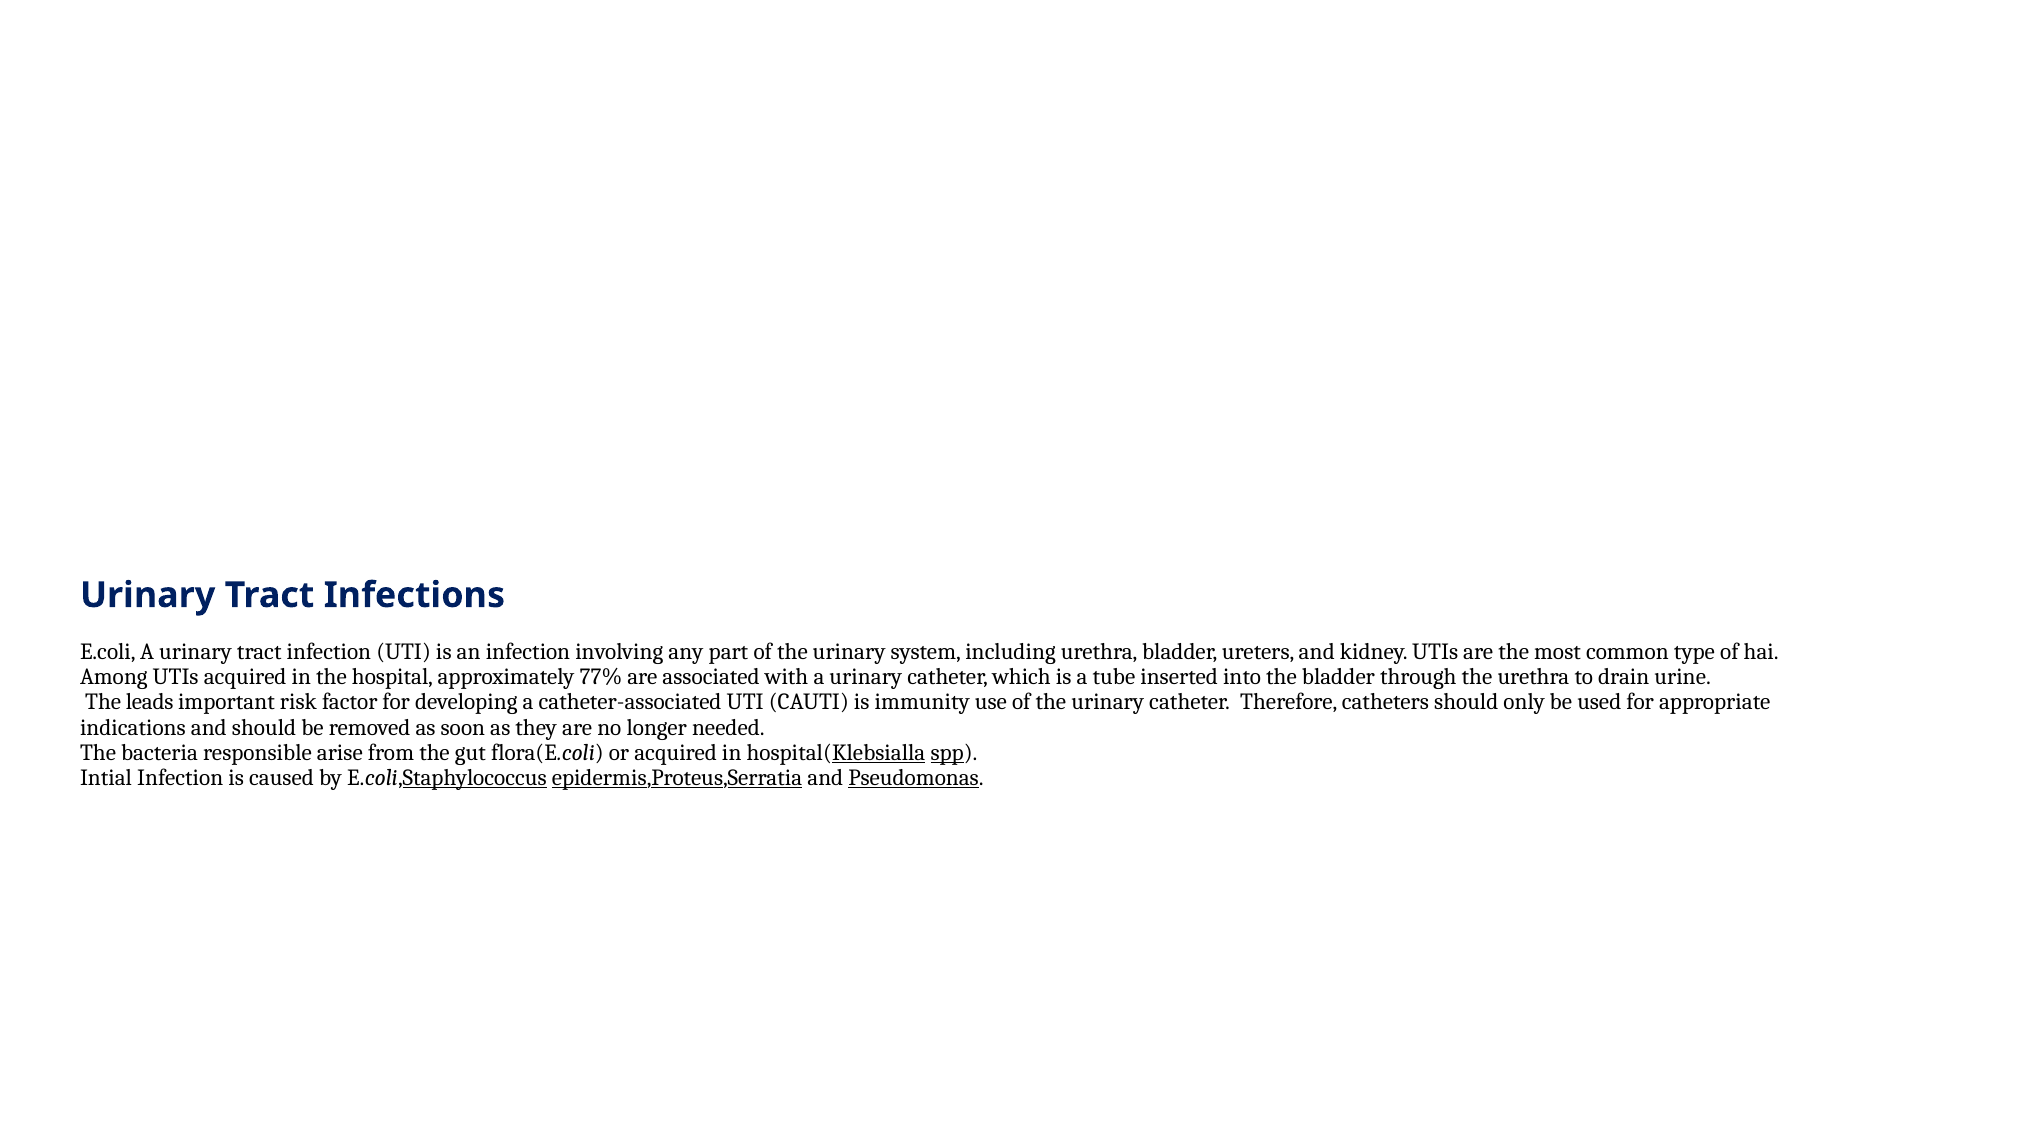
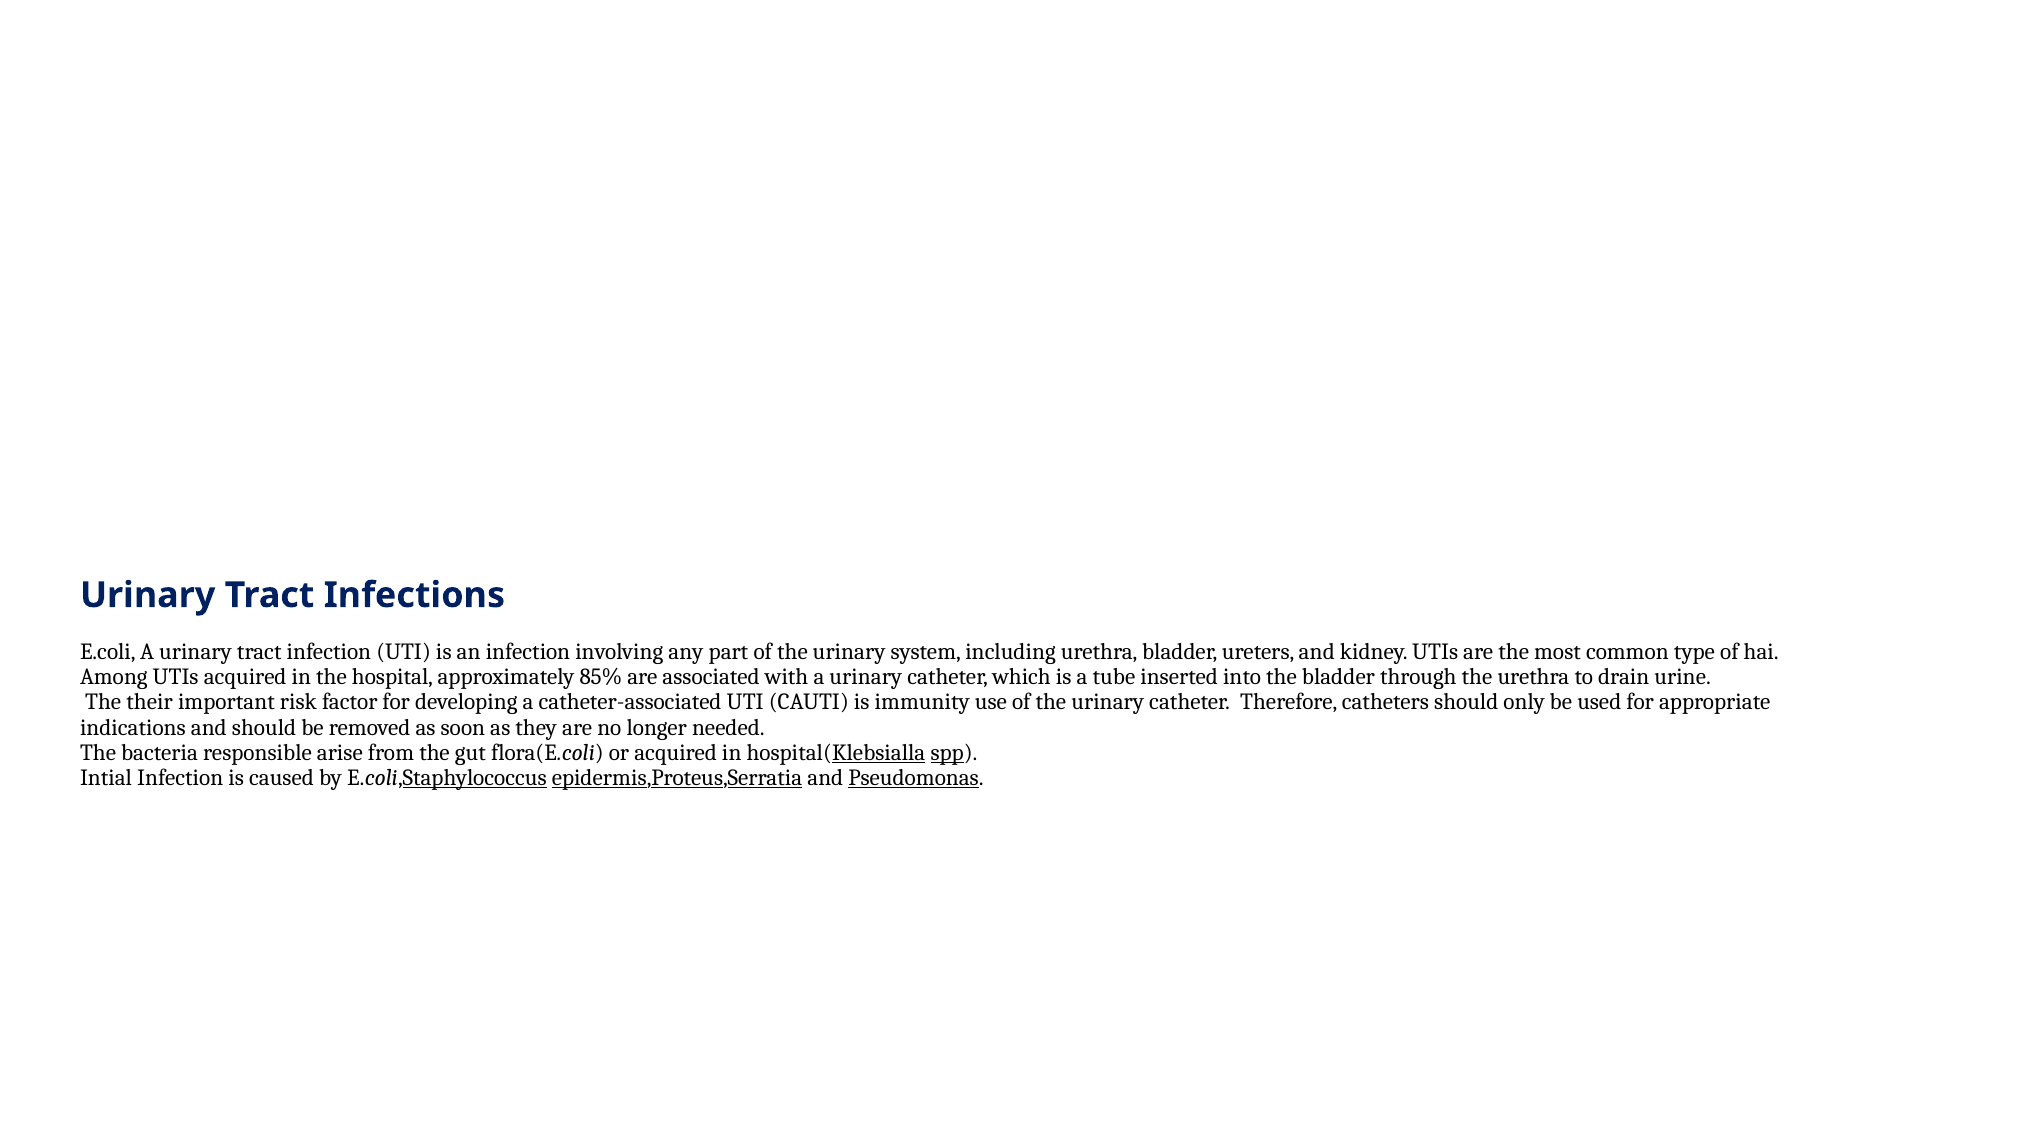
77%: 77% -> 85%
leads: leads -> their
